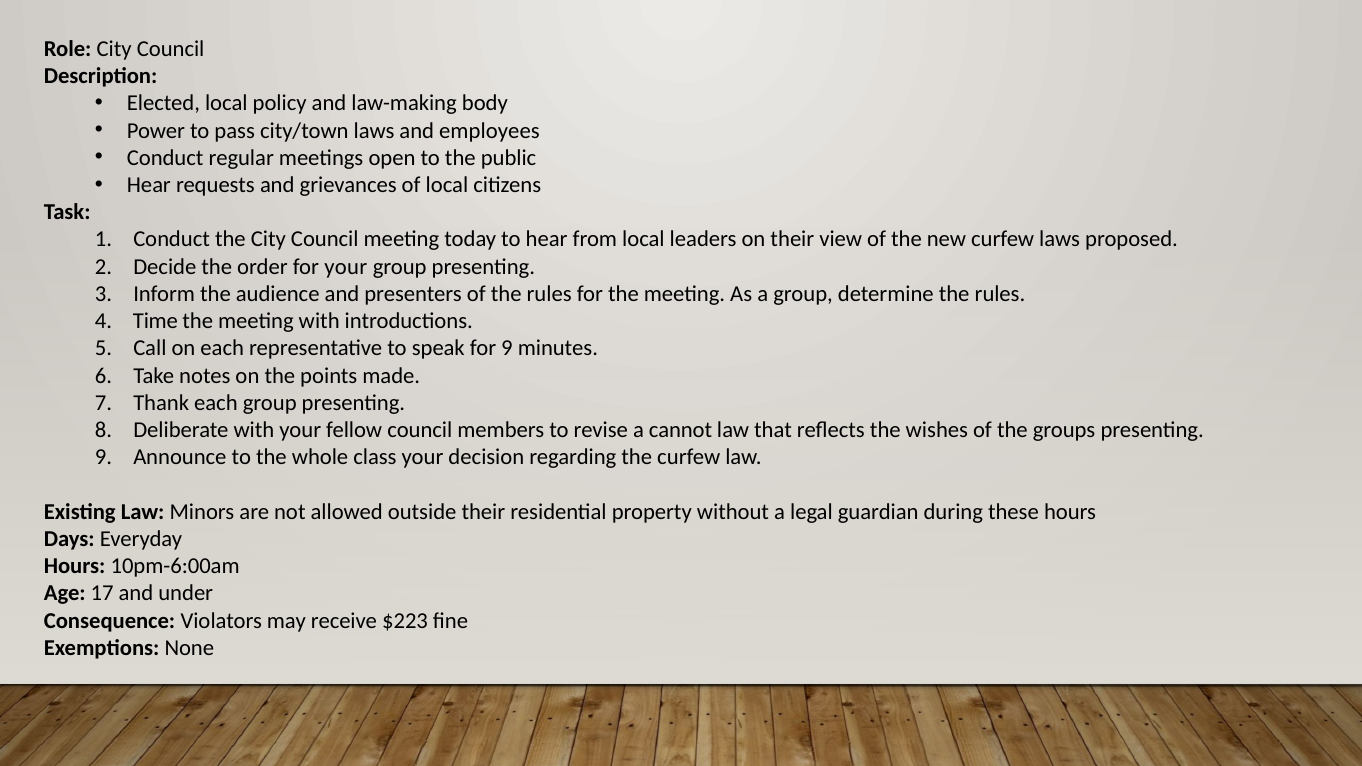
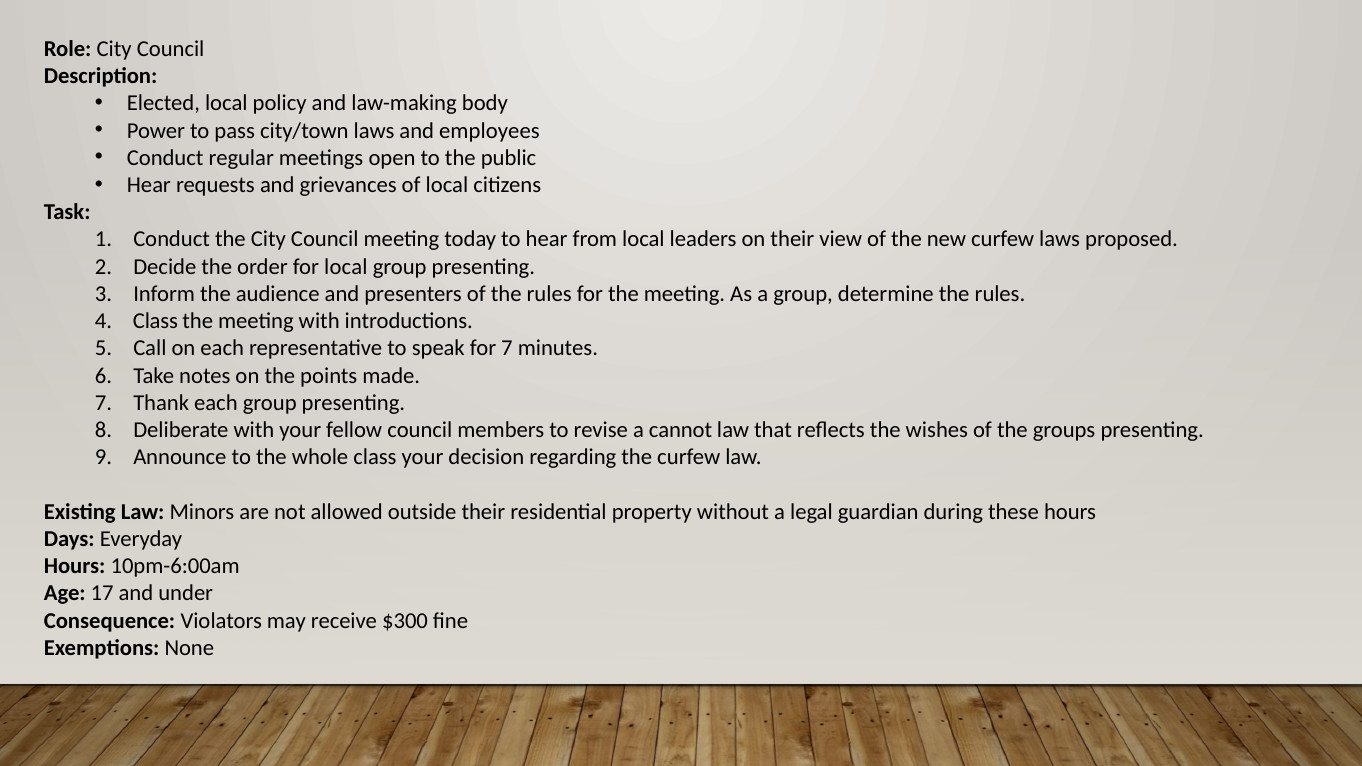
for your: your -> local
Time at (155, 321): Time -> Class
for 9: 9 -> 7
$223: $223 -> $300
